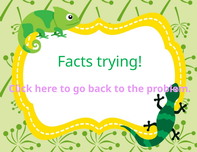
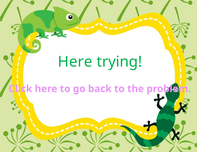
Facts at (75, 62): Facts -> Here
